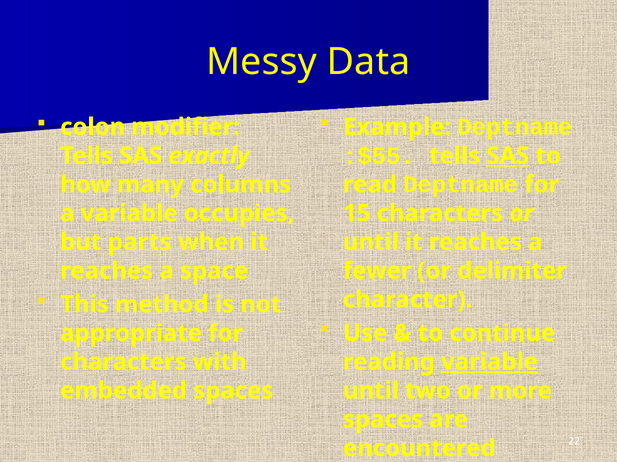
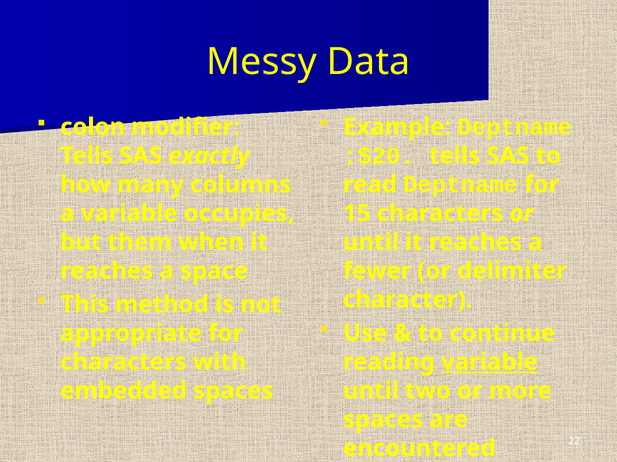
:$55: :$55 -> :$20
SAS at (508, 156) underline: present -> none
parts: parts -> them
